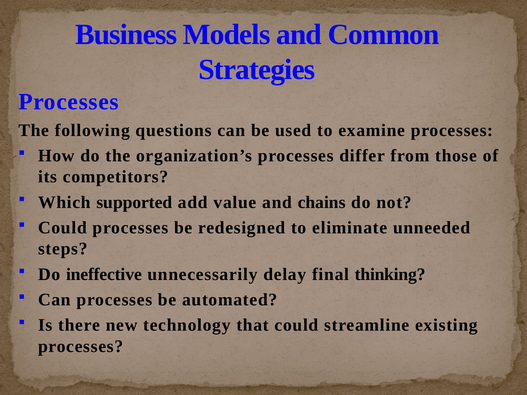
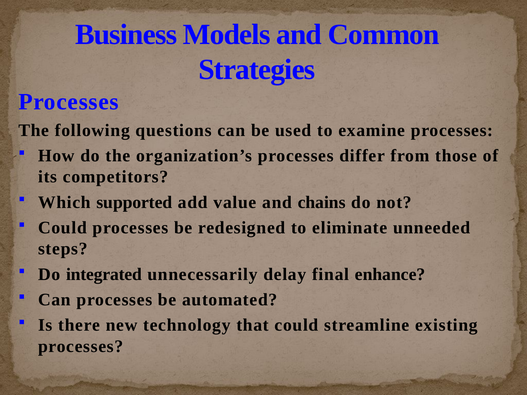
ineffective: ineffective -> integrated
thinking: thinking -> enhance
